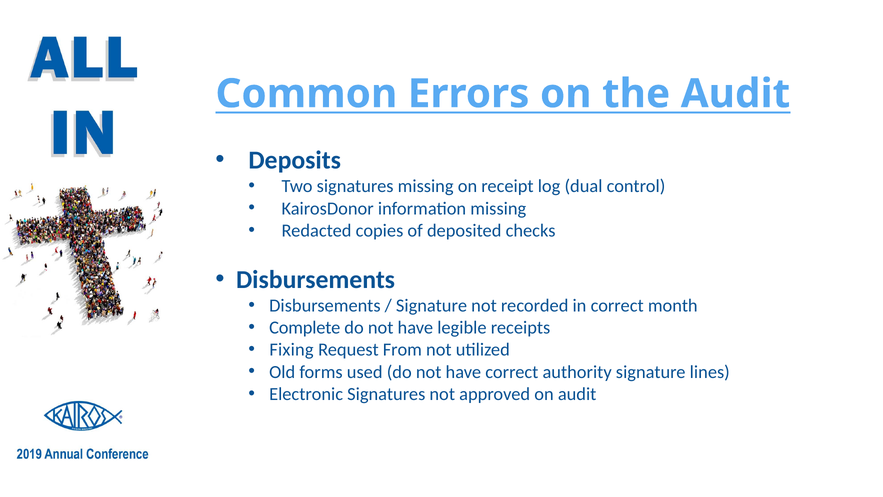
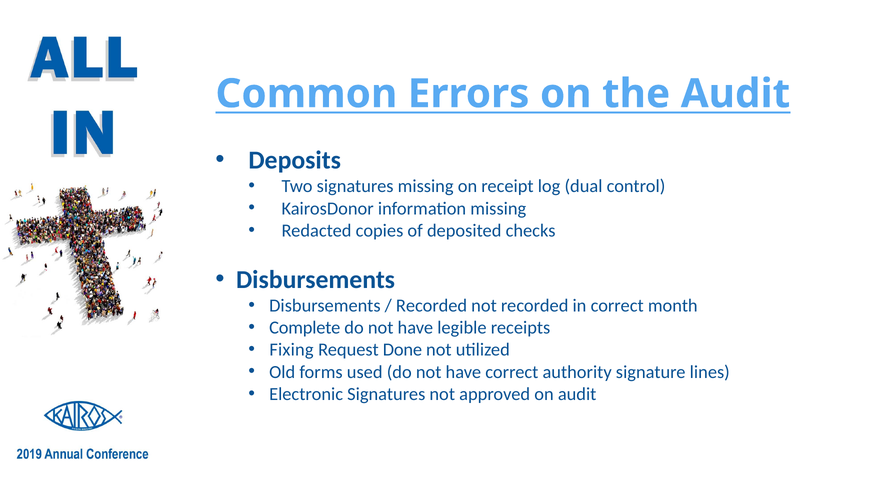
Signature at (432, 305): Signature -> Recorded
From: From -> Done
